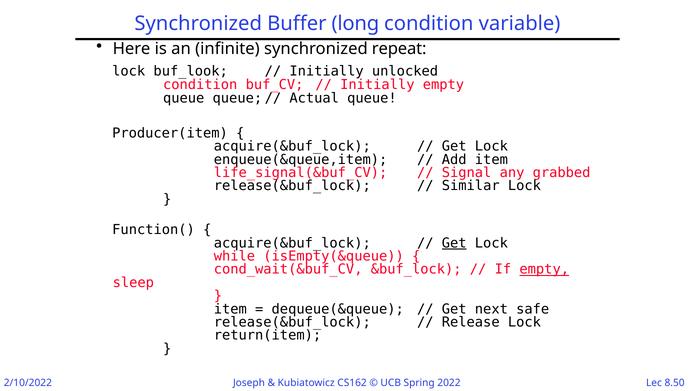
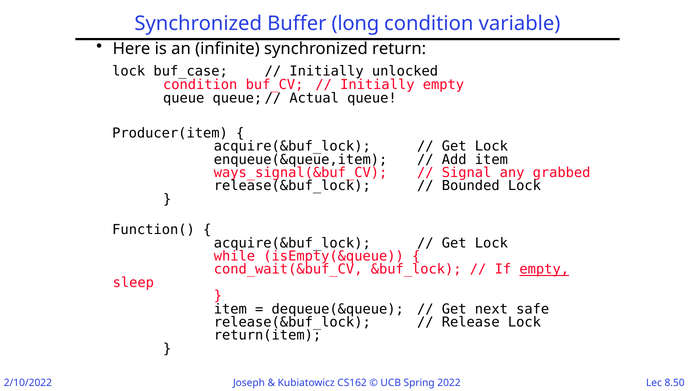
repeat: repeat -> return
buf_look: buf_look -> buf_case
life_signal(&buf_CV: life_signal(&buf_CV -> ways_signal(&buf_CV
Similar: Similar -> Bounded
Get at (454, 243) underline: present -> none
